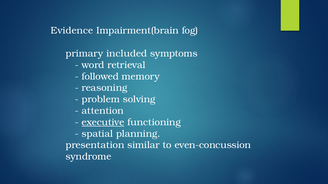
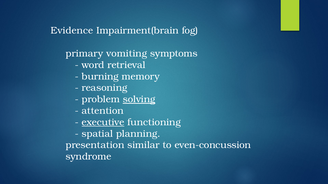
included: included -> vomiting
followed: followed -> burning
solving underline: none -> present
